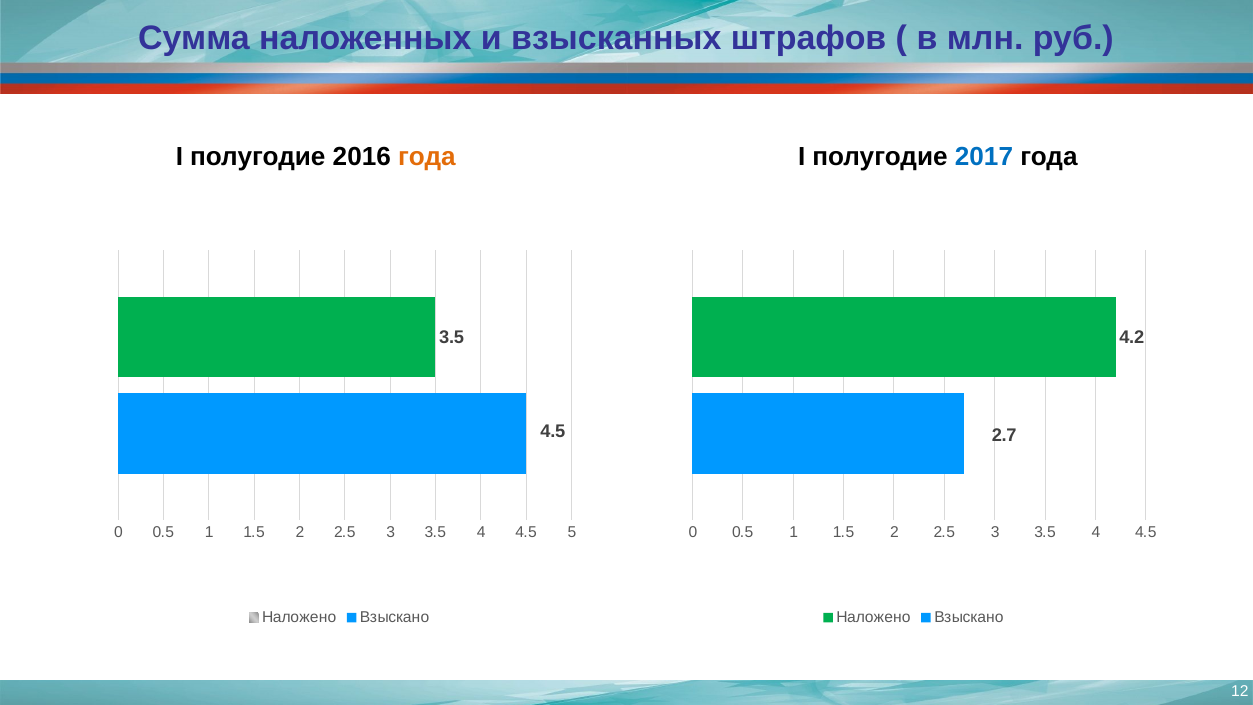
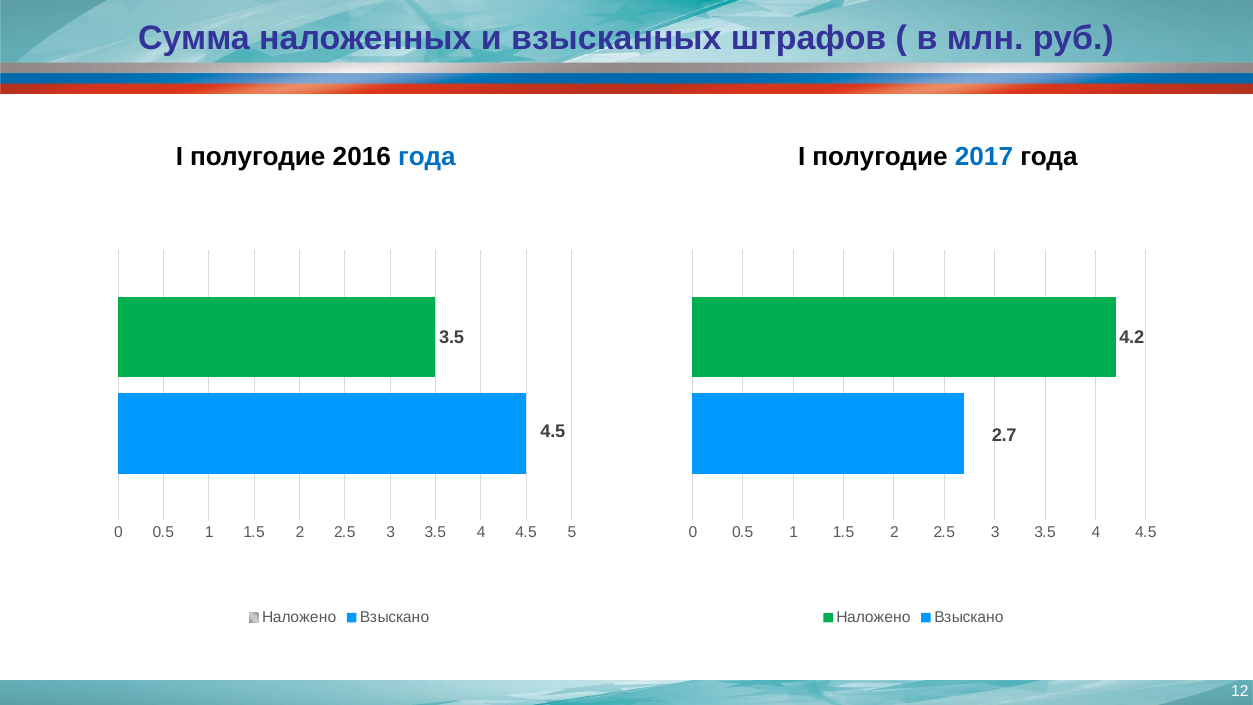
года at (427, 157) colour: orange -> blue
